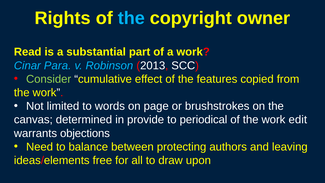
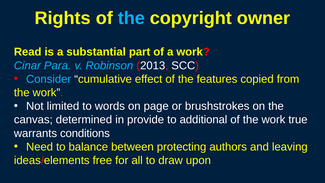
Consider colour: light green -> light blue
periodical: periodical -> additional
edit: edit -> true
objections: objections -> conditions
